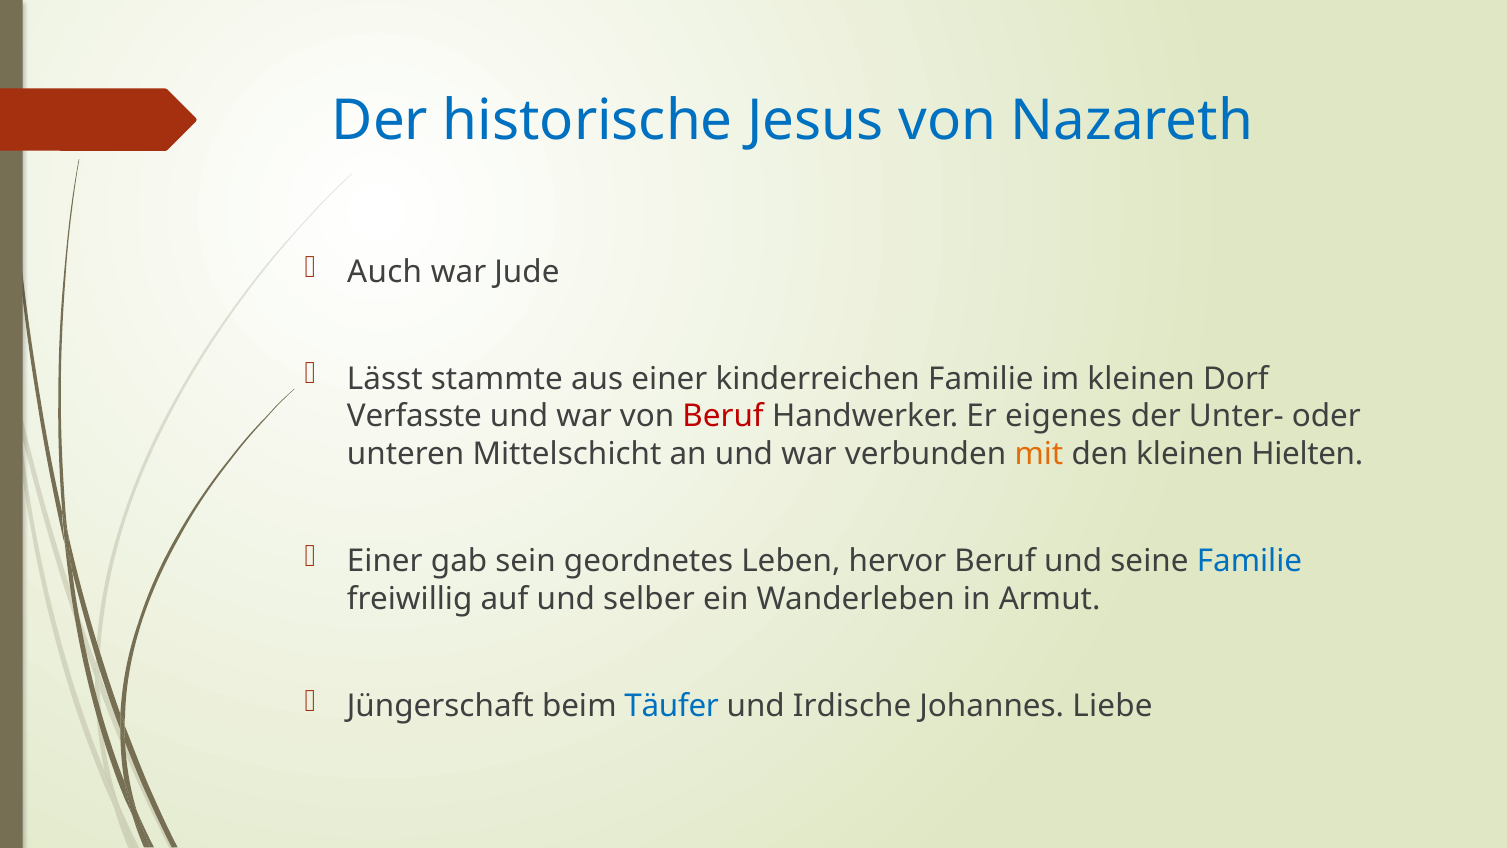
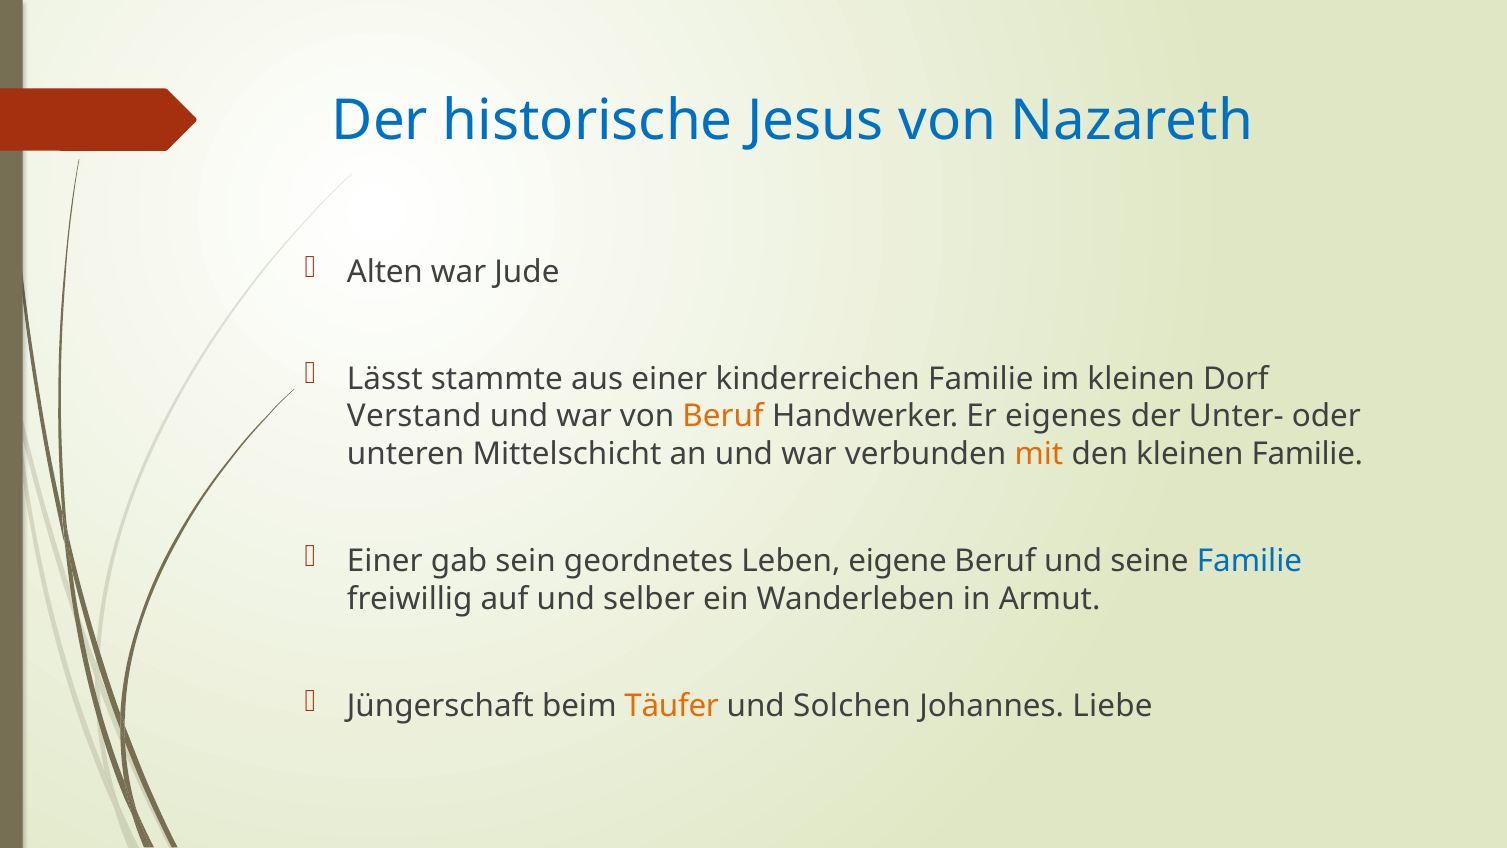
Auch: Auch -> Alten
Verfasste: Verfasste -> Verstand
Beruf at (723, 416) colour: red -> orange
kleinen Hielten: Hielten -> Familie
hervor: hervor -> eigene
Täufer colour: blue -> orange
Irdische: Irdische -> Solchen
